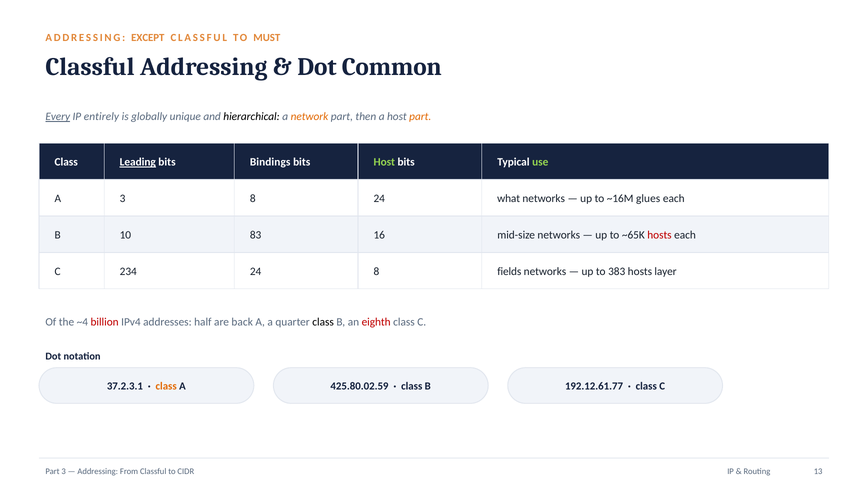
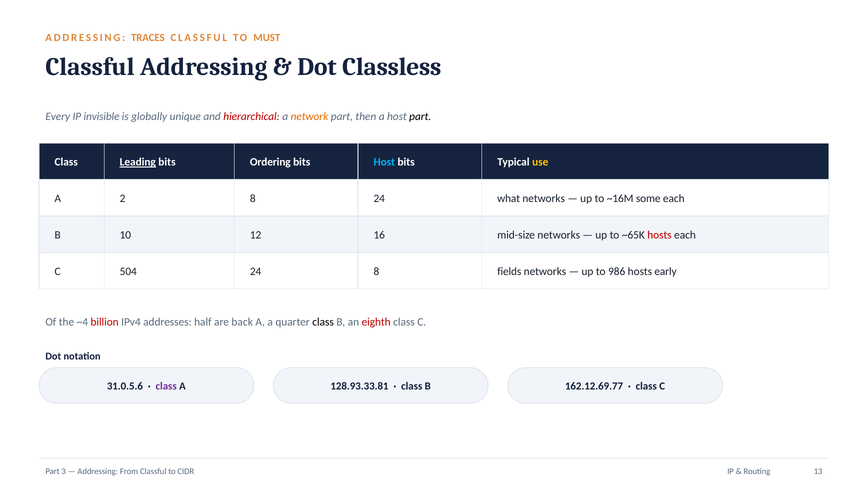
EXCEPT: EXCEPT -> TRACES
Common: Common -> Classless
Every underline: present -> none
entirely: entirely -> invisible
hierarchical colour: black -> red
part at (420, 117) colour: orange -> black
Bindings: Bindings -> Ordering
Host at (384, 162) colour: light green -> light blue
use colour: light green -> yellow
A 3: 3 -> 2
glues: glues -> some
83: 83 -> 12
234: 234 -> 504
383: 383 -> 986
layer: layer -> early
37.2.3.1: 37.2.3.1 -> 31.0.5.6
class at (166, 386) colour: orange -> purple
425.80.02.59: 425.80.02.59 -> 128.93.33.81
192.12.61.77: 192.12.61.77 -> 162.12.69.77
